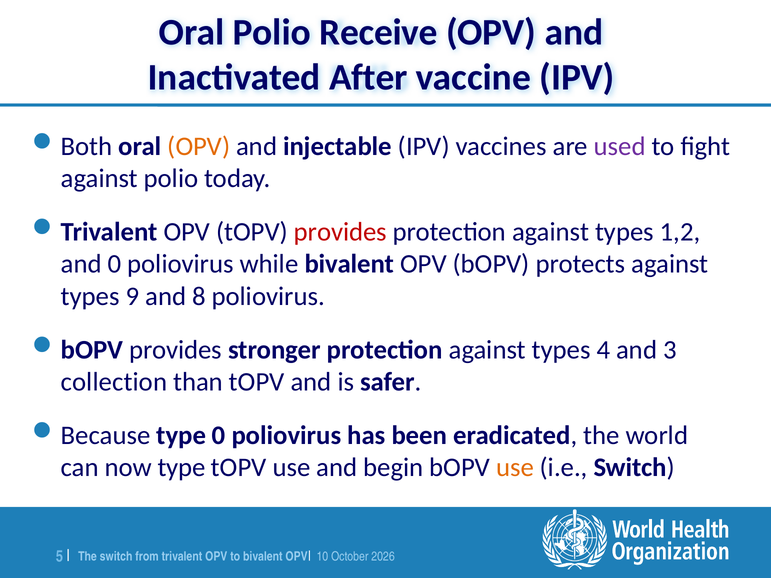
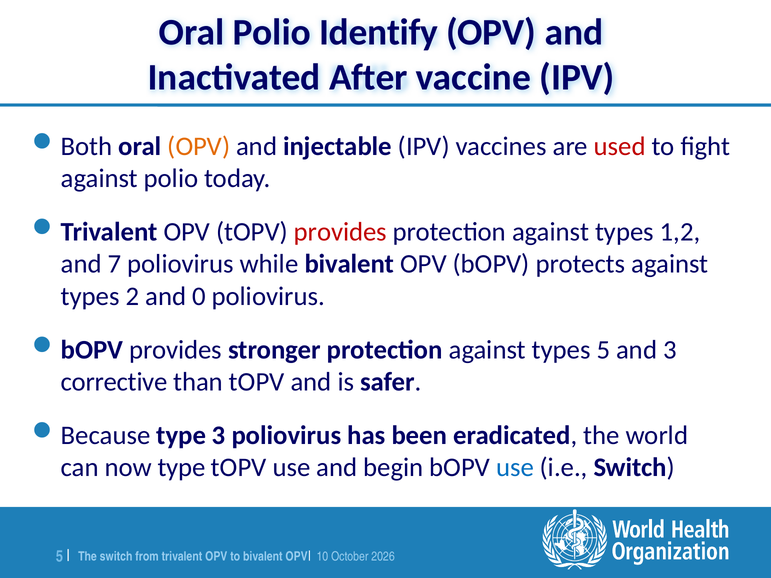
Receive: Receive -> Identify
used colour: purple -> red
and 0: 0 -> 7
9: 9 -> 2
8: 8 -> 0
types 4: 4 -> 5
collection: collection -> corrective
type 0: 0 -> 3
use at (515, 468) colour: orange -> blue
